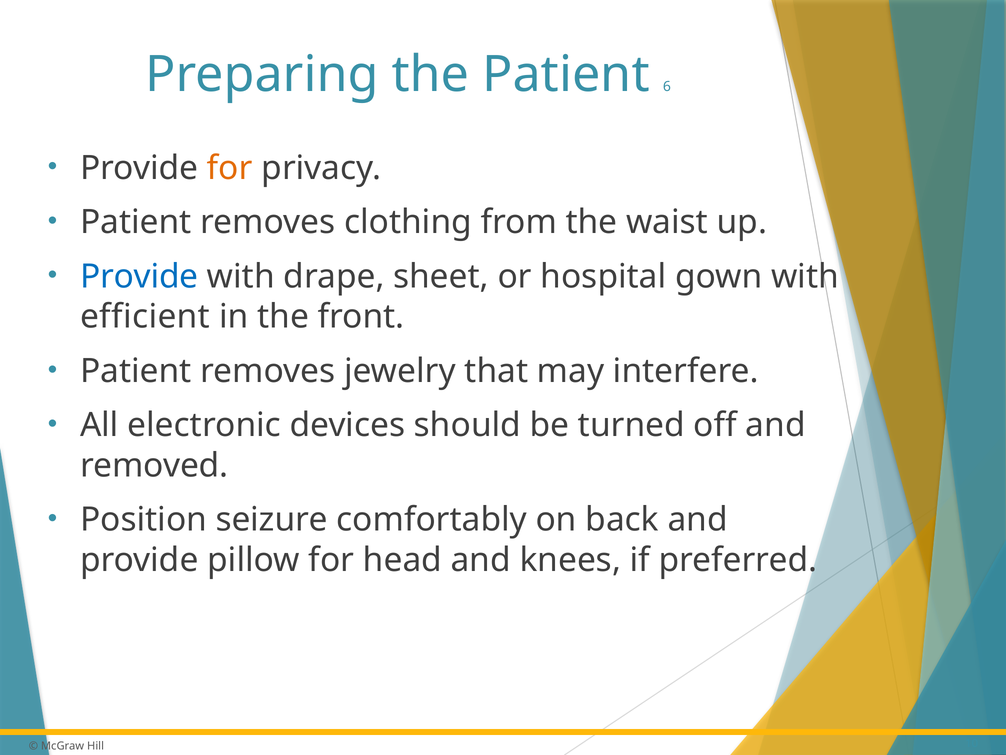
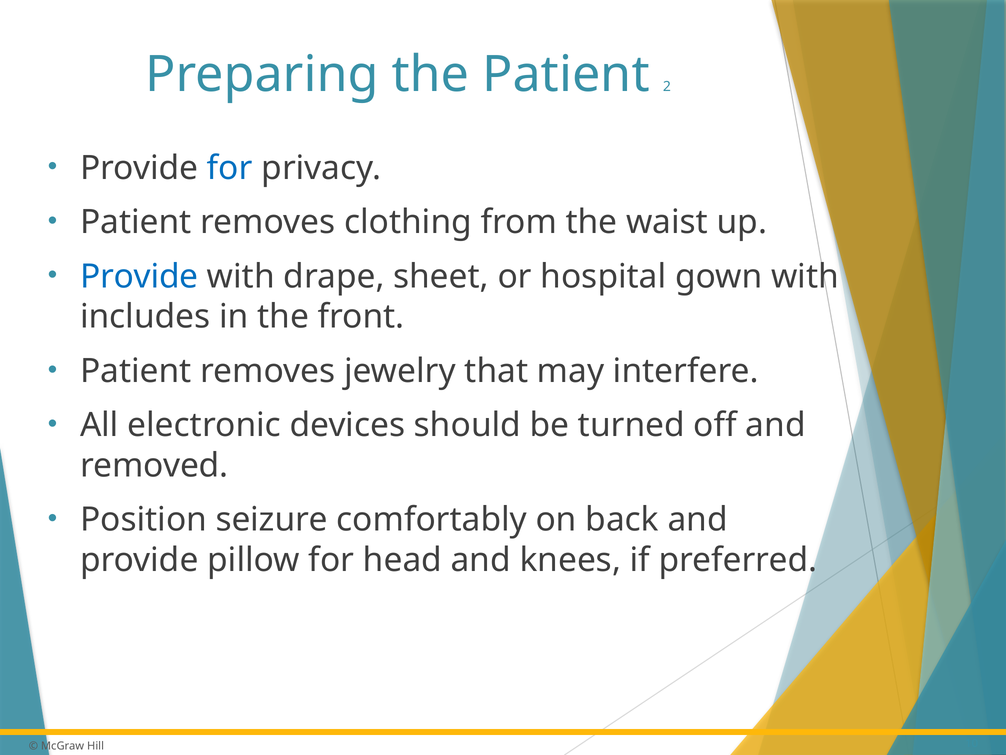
6: 6 -> 2
for at (230, 168) colour: orange -> blue
efficient: efficient -> includes
